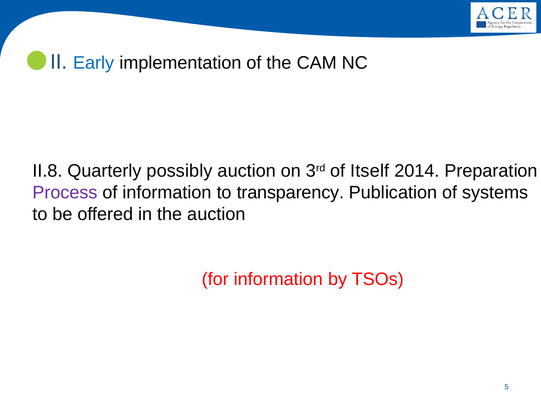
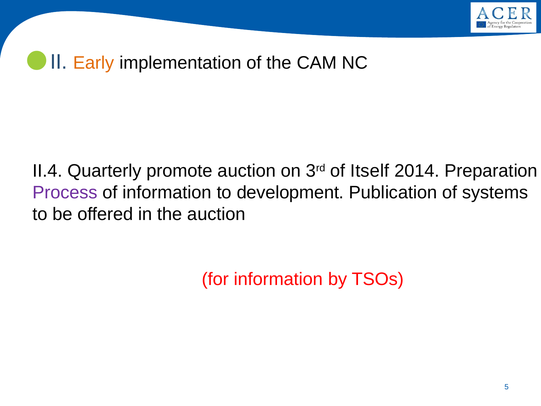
Early colour: blue -> orange
II.8: II.8 -> II.4
possibly: possibly -> promote
transparency: transparency -> development
